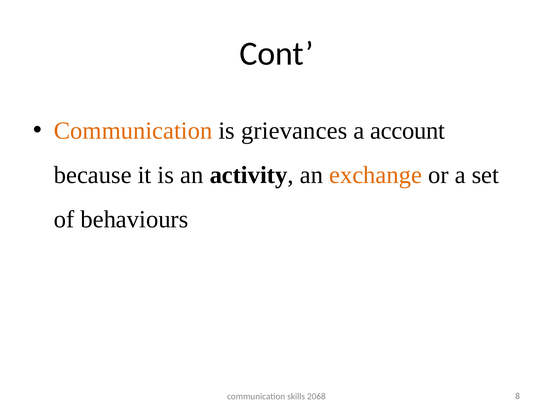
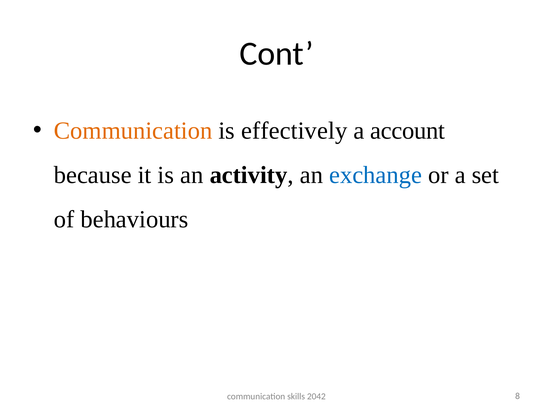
grievances: grievances -> effectively
exchange colour: orange -> blue
2068: 2068 -> 2042
